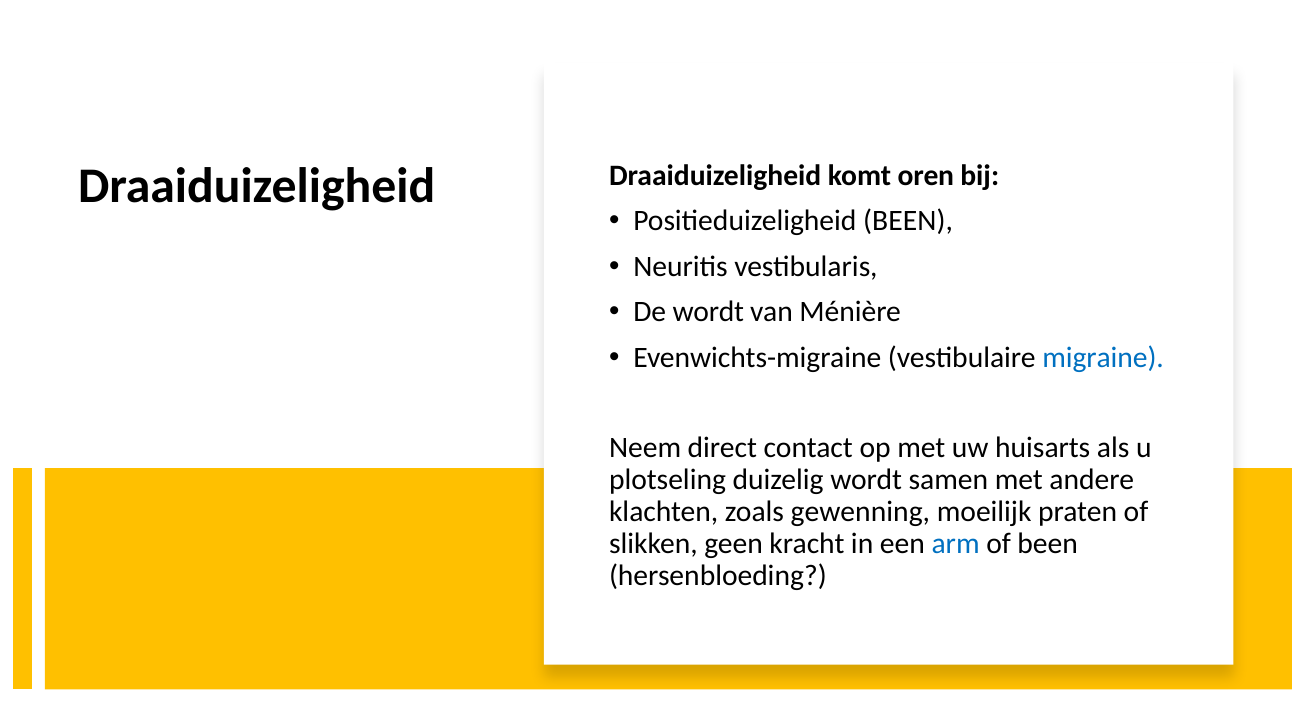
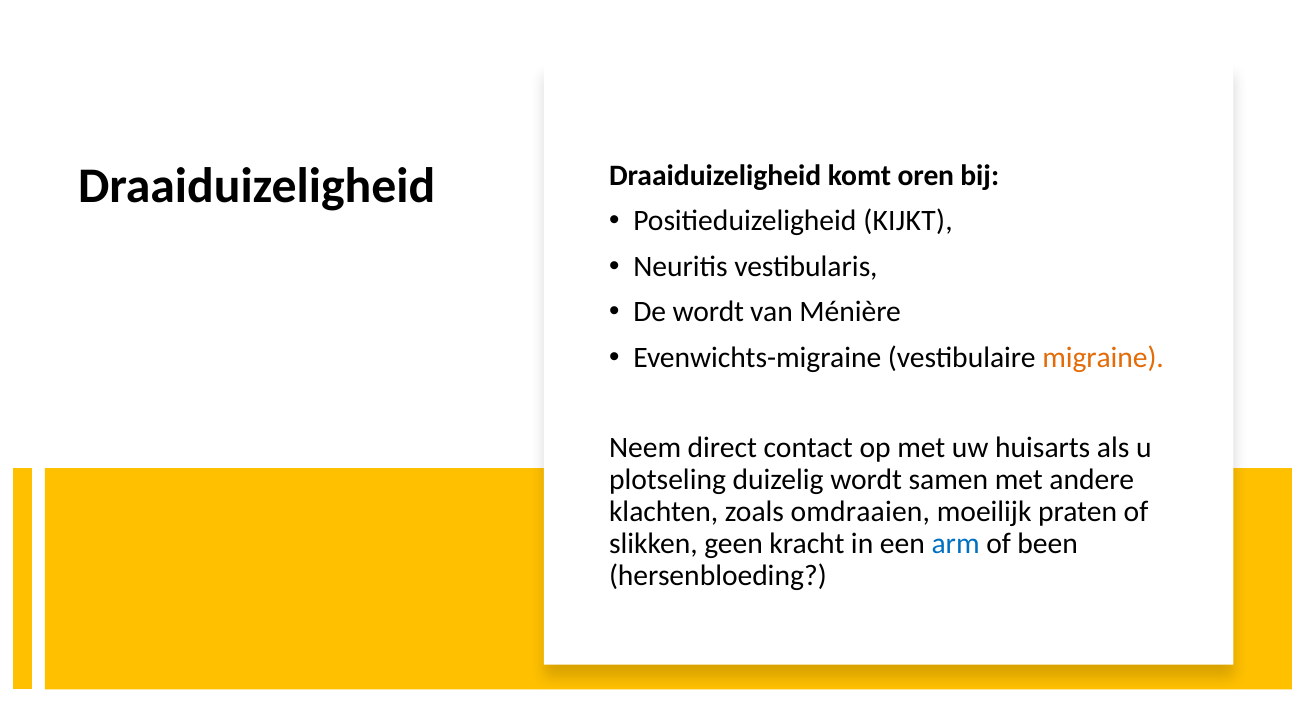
Positieduizeligheid BEEN: BEEN -> KIJKT
migraine colour: blue -> orange
gewenning: gewenning -> omdraaien
